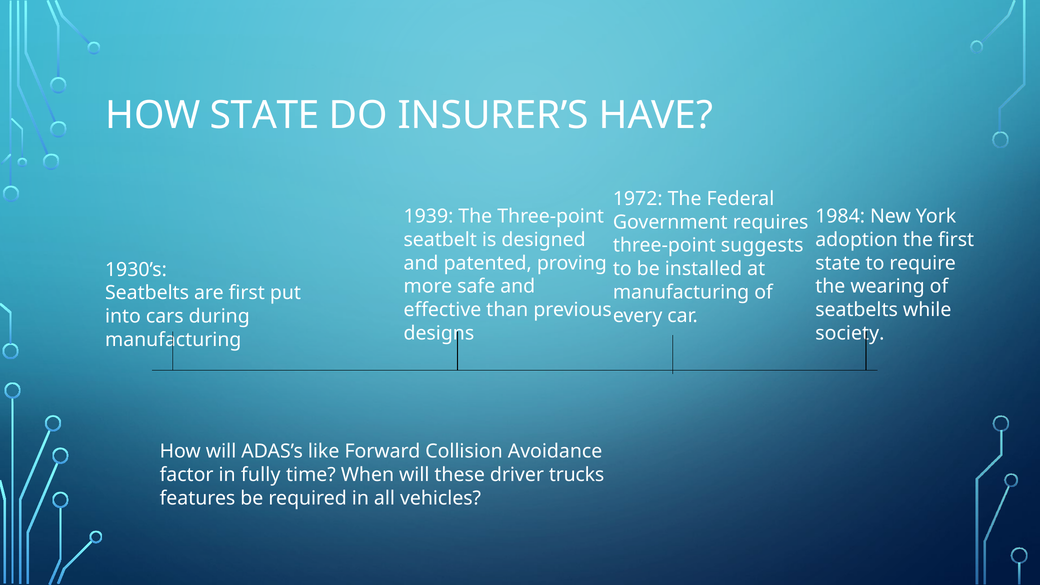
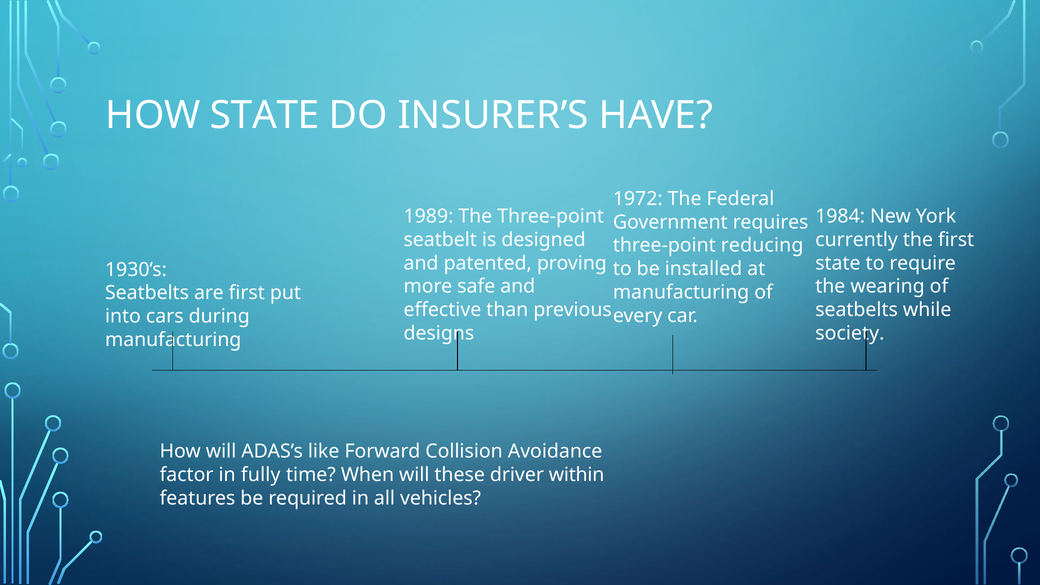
1939: 1939 -> 1989
adoption: adoption -> currently
suggests: suggests -> reducing
trucks: trucks -> within
